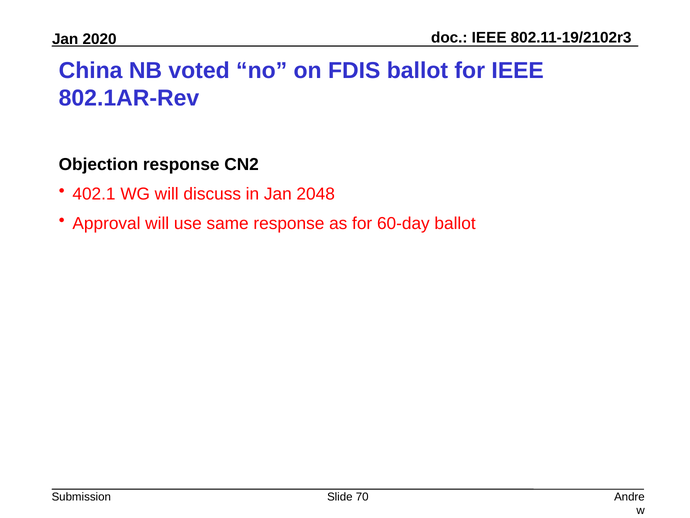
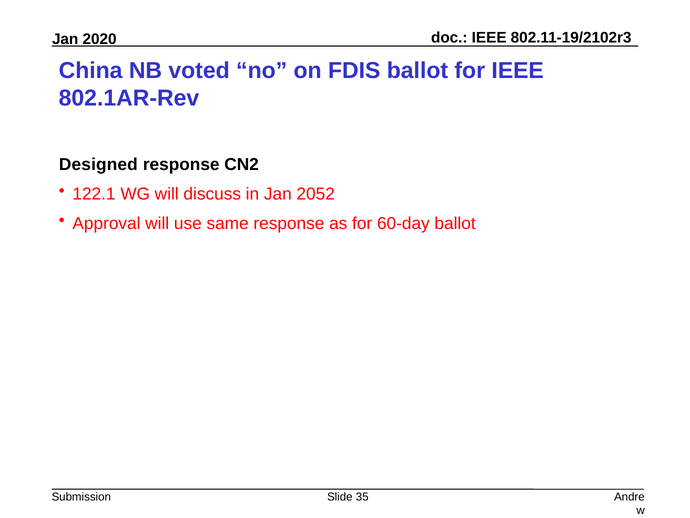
Objection: Objection -> Designed
402.1: 402.1 -> 122.1
2048: 2048 -> 2052
70: 70 -> 35
